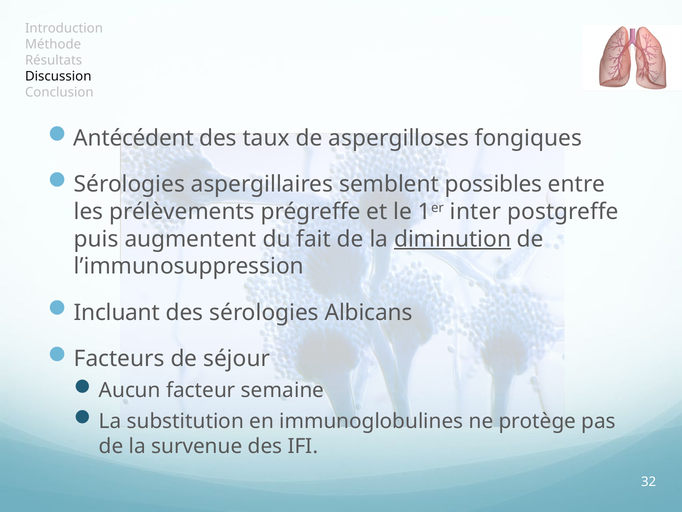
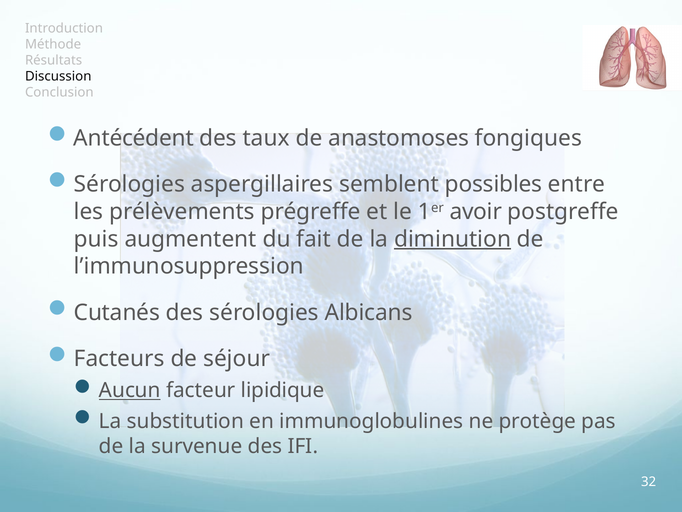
aspergilloses: aspergilloses -> anastomoses
inter: inter -> avoir
Incluant: Incluant -> Cutanés
Aucun underline: none -> present
semaine: semaine -> lipidique
